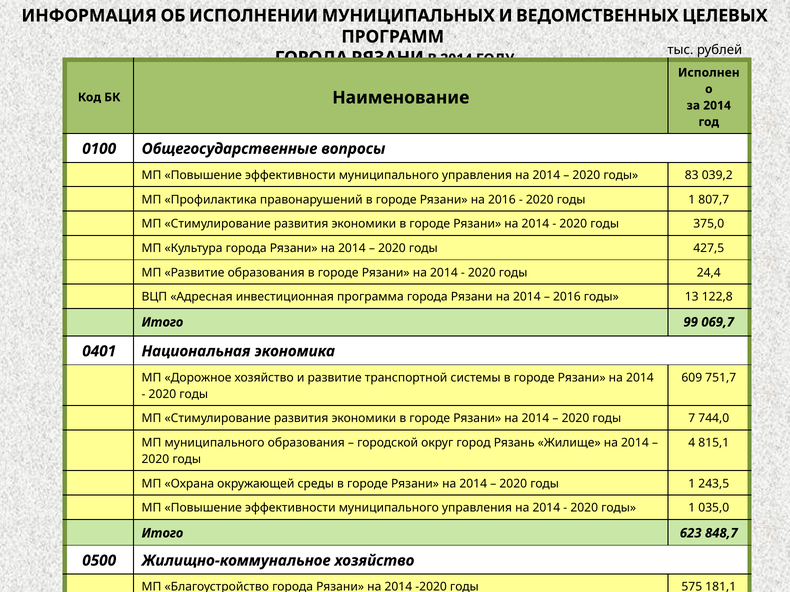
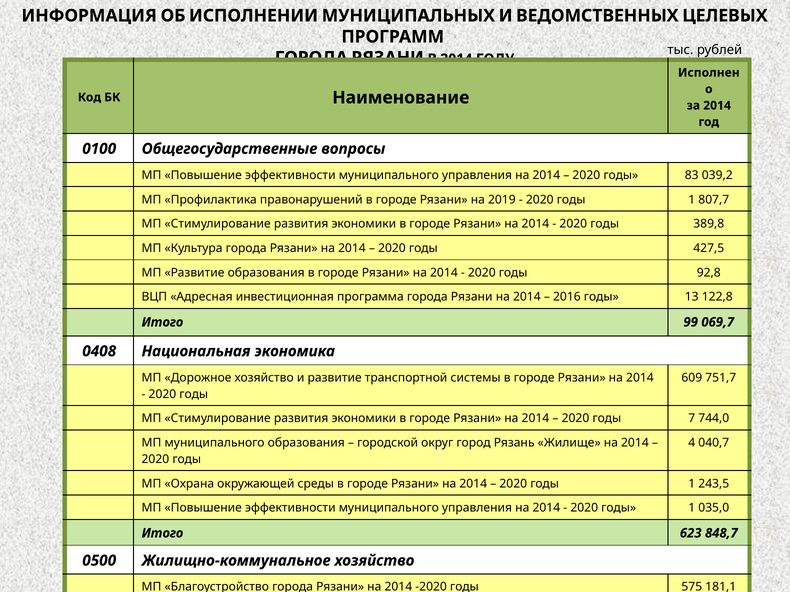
на 2016: 2016 -> 2019
375,0: 375,0 -> 389,8
24,4: 24,4 -> 92,8
0401: 0401 -> 0408
815,1: 815,1 -> 040,7
